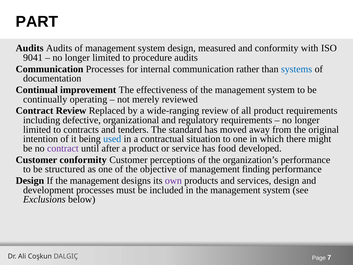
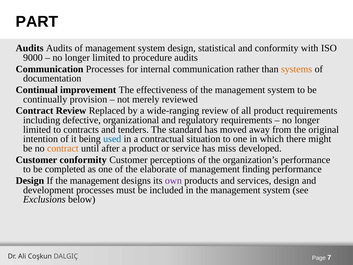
measured: measured -> statistical
9041: 9041 -> 9000
systems colour: blue -> orange
operating: operating -> provision
contract at (63, 148) colour: purple -> orange
food: food -> miss
structured: structured -> completed
objective: objective -> elaborate
